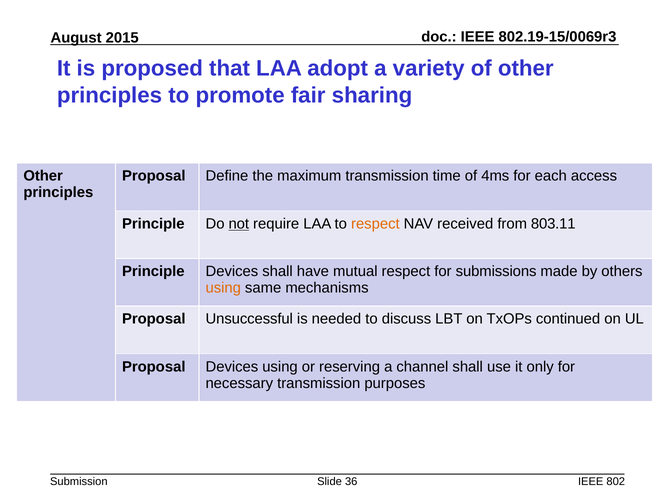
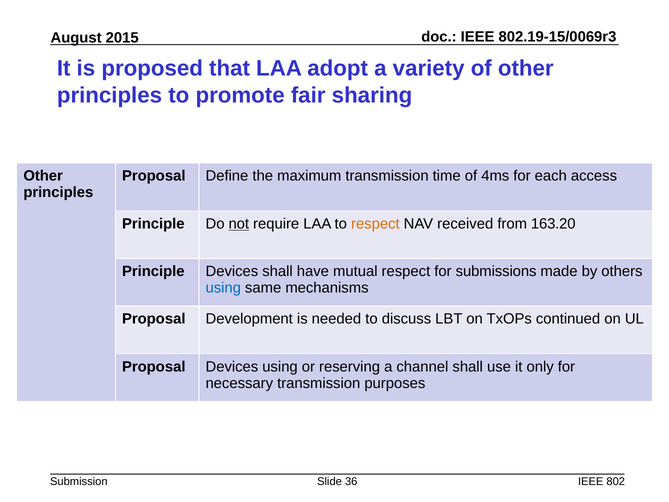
803.11: 803.11 -> 163.20
using at (223, 288) colour: orange -> blue
Unsuccessful: Unsuccessful -> Development
